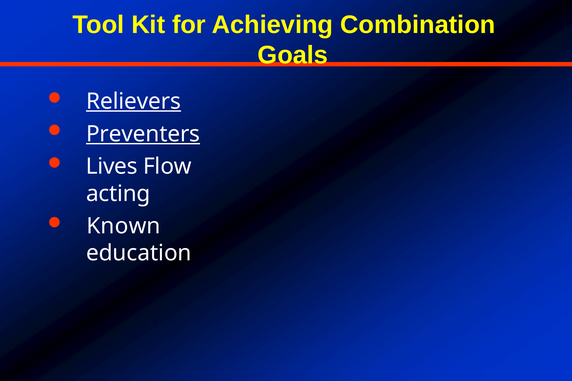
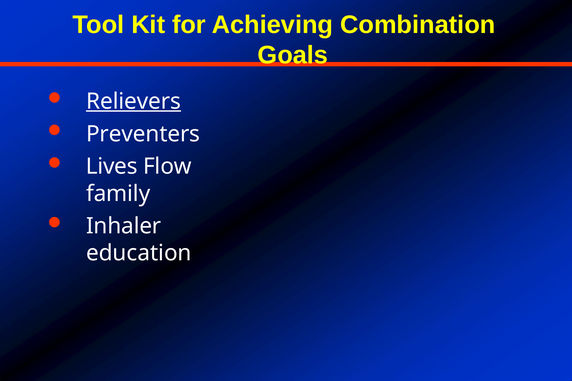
Preventers underline: present -> none
acting: acting -> family
Known: Known -> Inhaler
